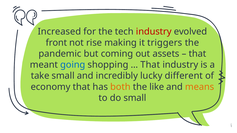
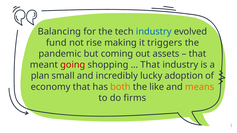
Increased: Increased -> Balancing
industry at (154, 32) colour: red -> blue
front: front -> fund
going colour: blue -> red
take: take -> plan
different: different -> adoption
do small: small -> firms
